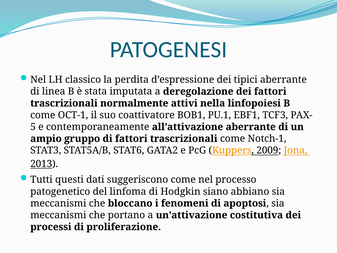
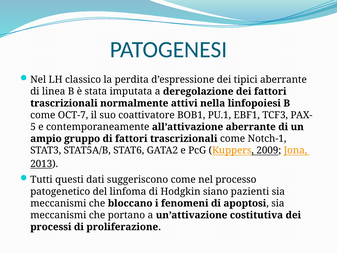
OCT-1: OCT-1 -> OCT-7
abbiano: abbiano -> pazienti
